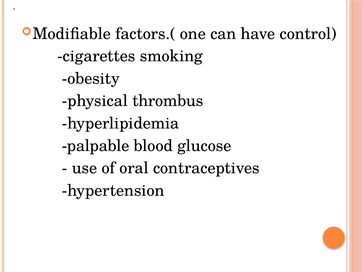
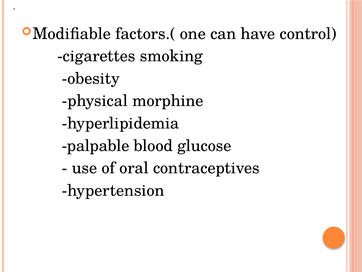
thrombus: thrombus -> morphine
